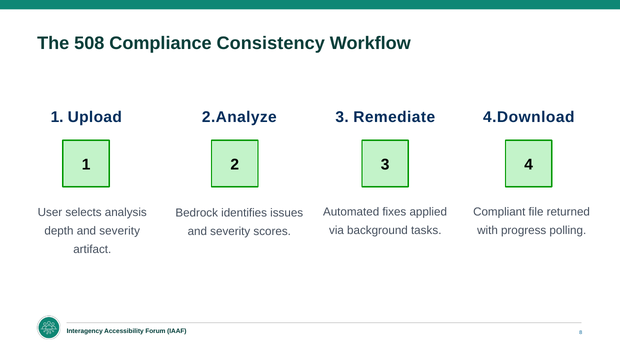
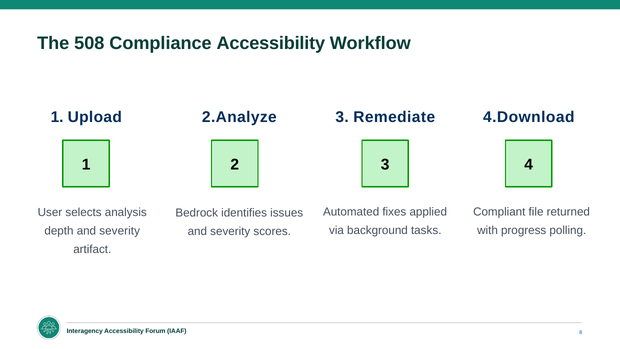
Compliance Consistency: Consistency -> Accessibility
